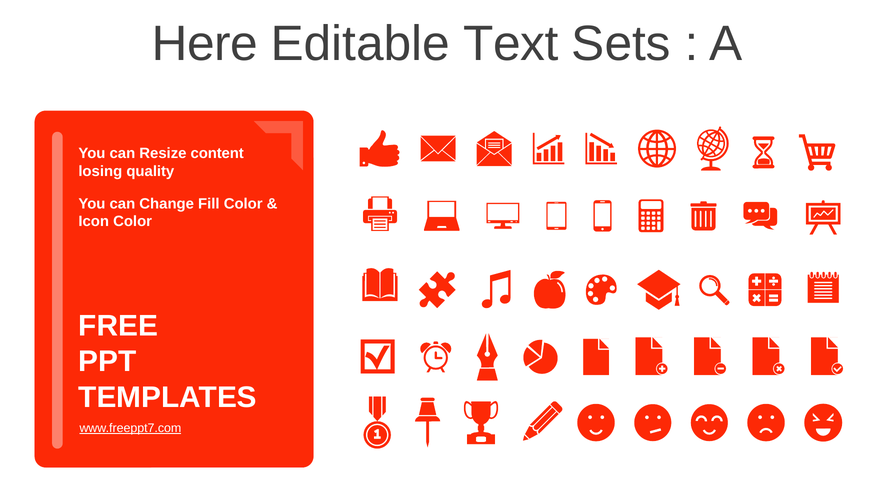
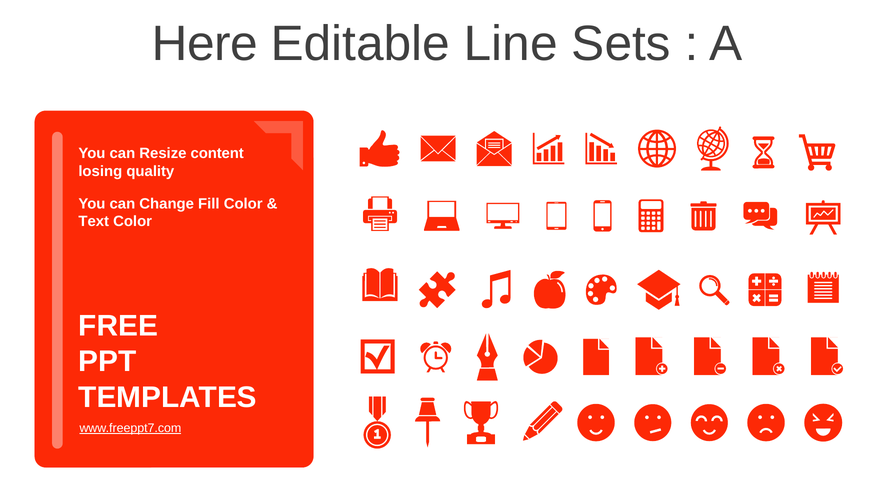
Text: Text -> Line
Icon: Icon -> Text
